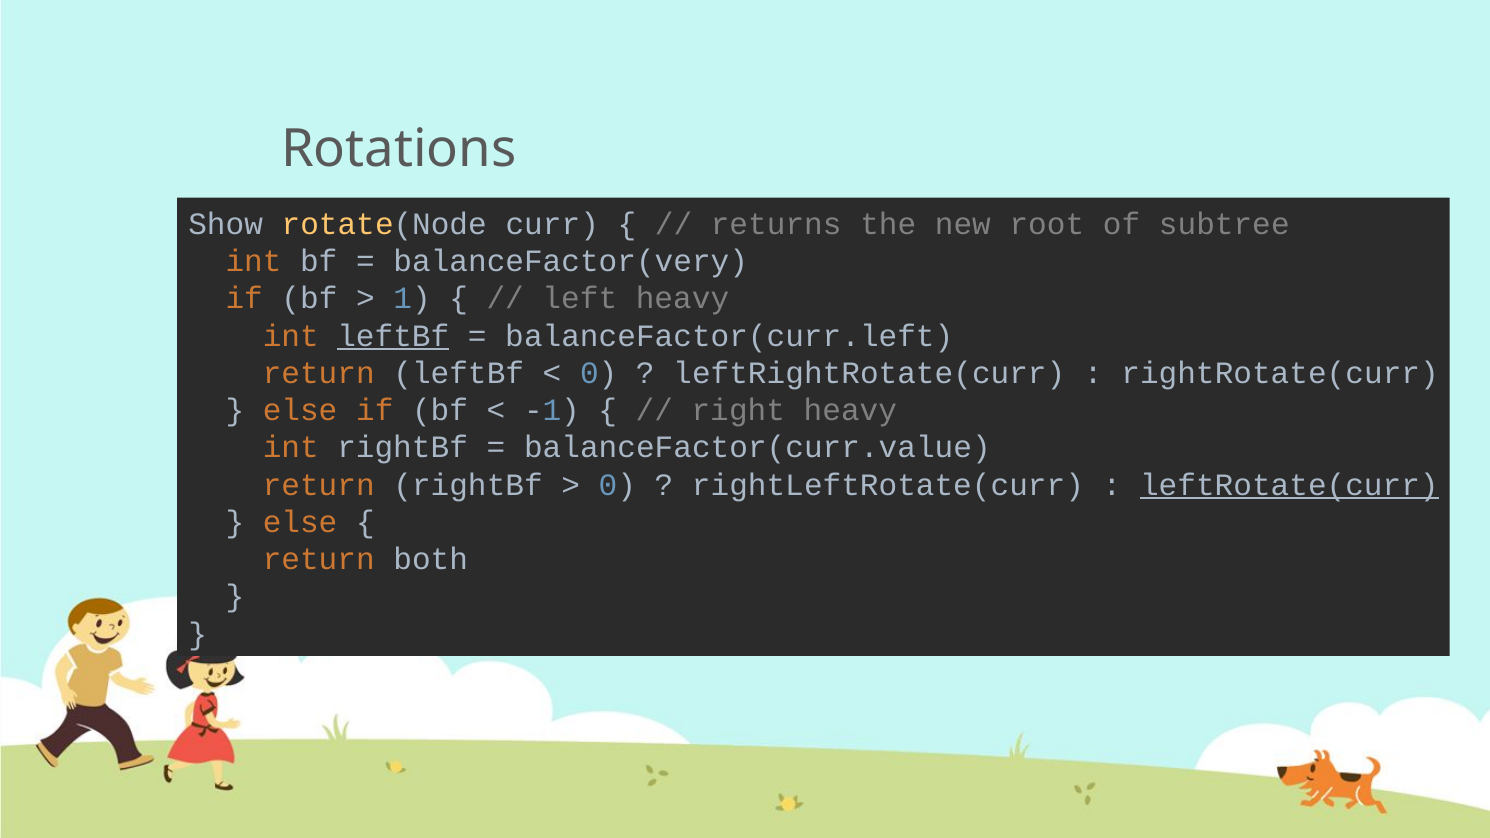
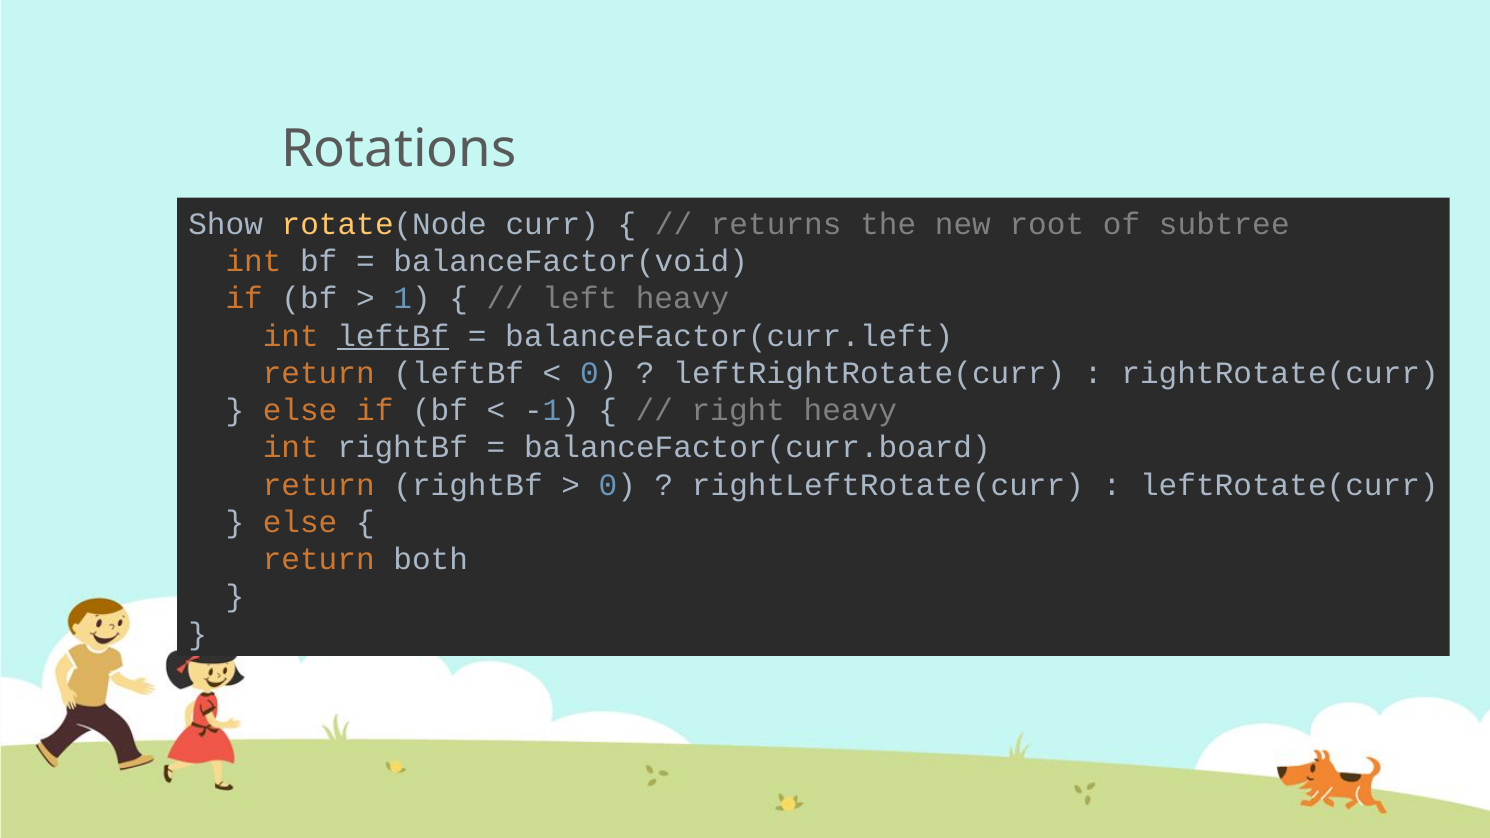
balanceFactor(very: balanceFactor(very -> balanceFactor(void
balanceFactor(curr.value: balanceFactor(curr.value -> balanceFactor(curr.board
leftRotate(curr underline: present -> none
